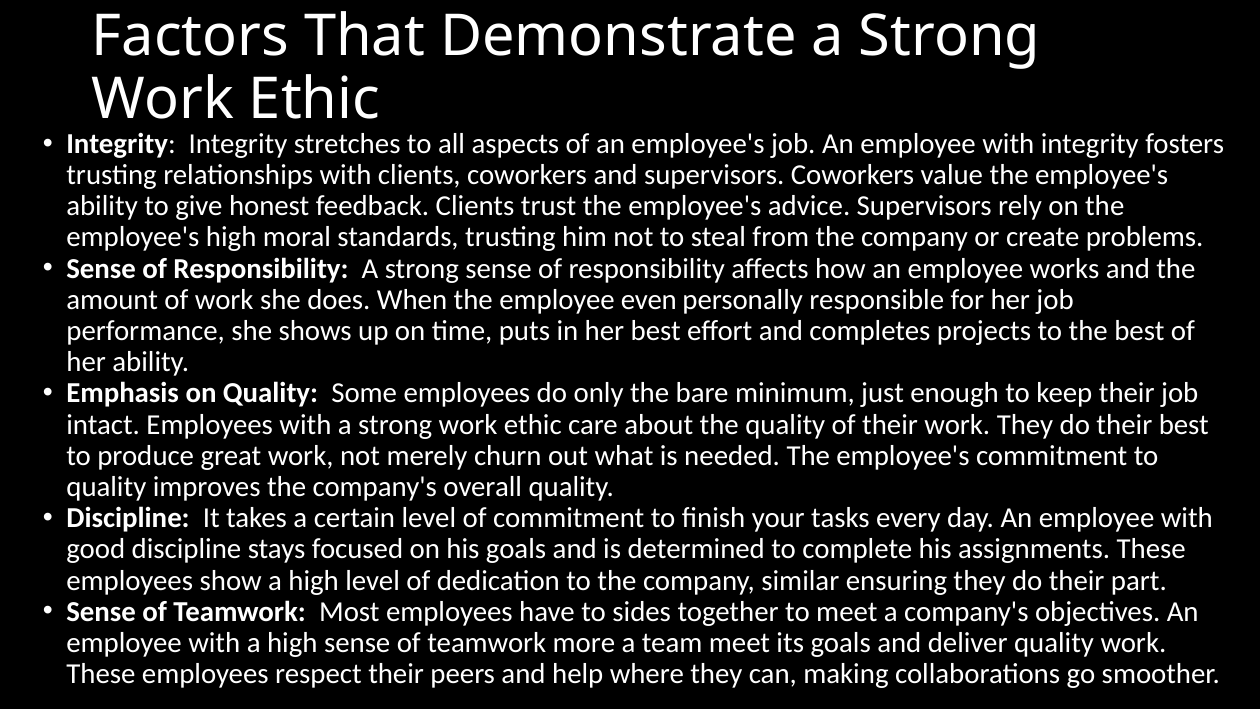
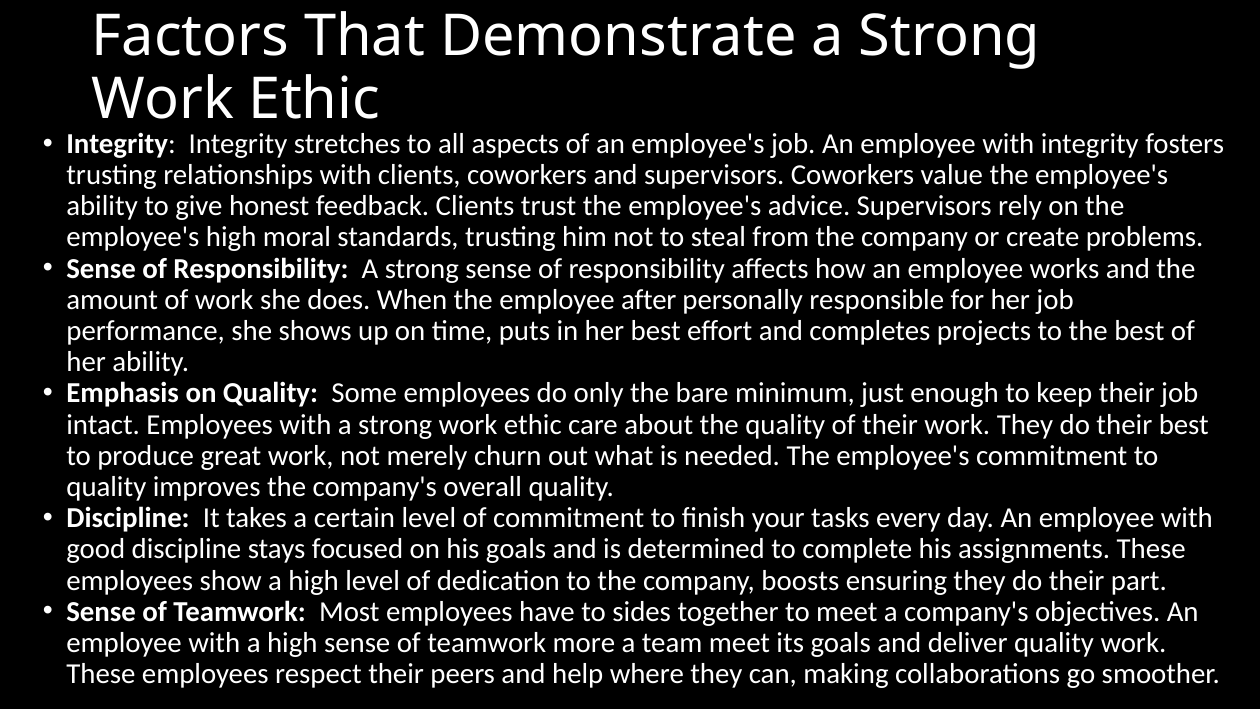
even: even -> after
similar: similar -> boosts
